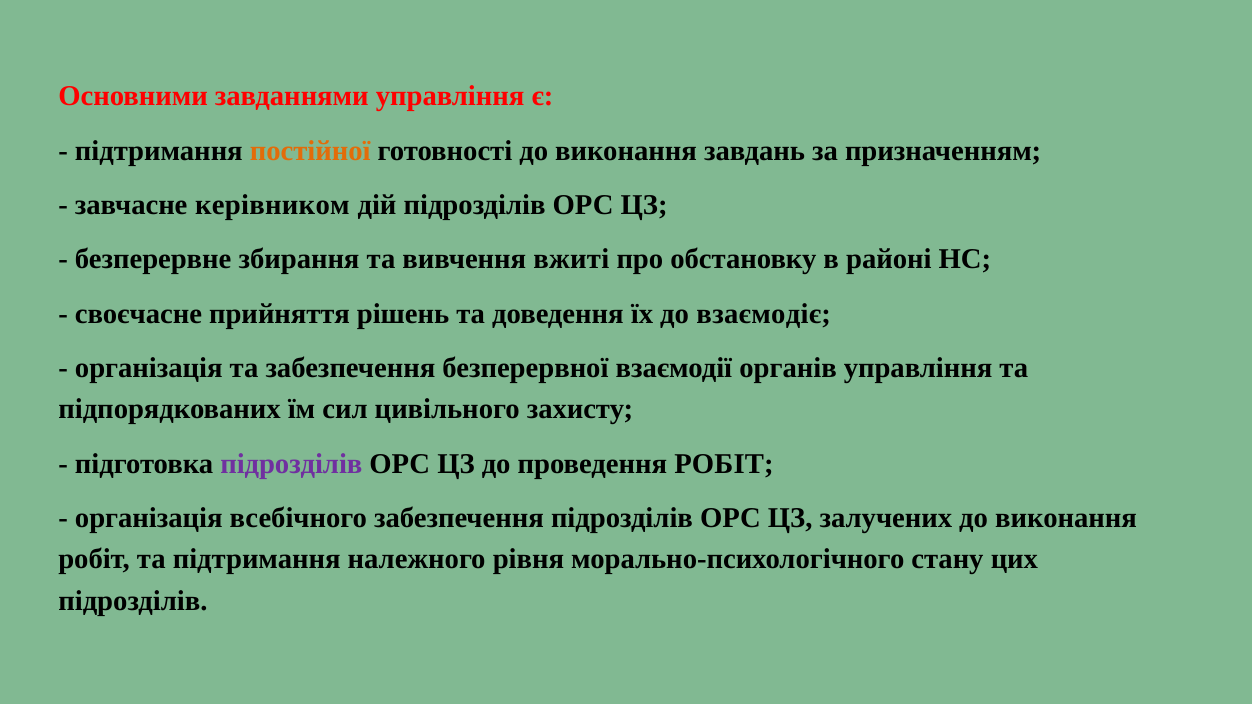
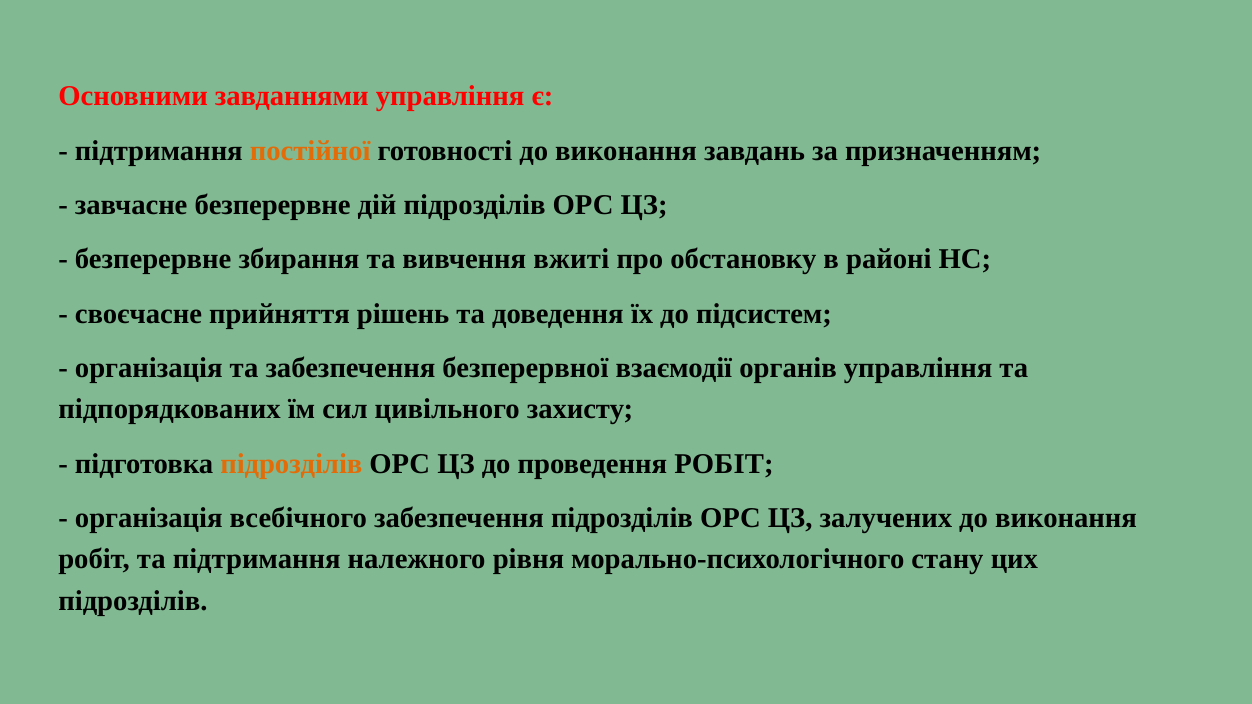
завчасне керівником: керівником -> безперервне
взаємодіє: взаємодіє -> підсистем
підрозділів at (291, 464) colour: purple -> orange
